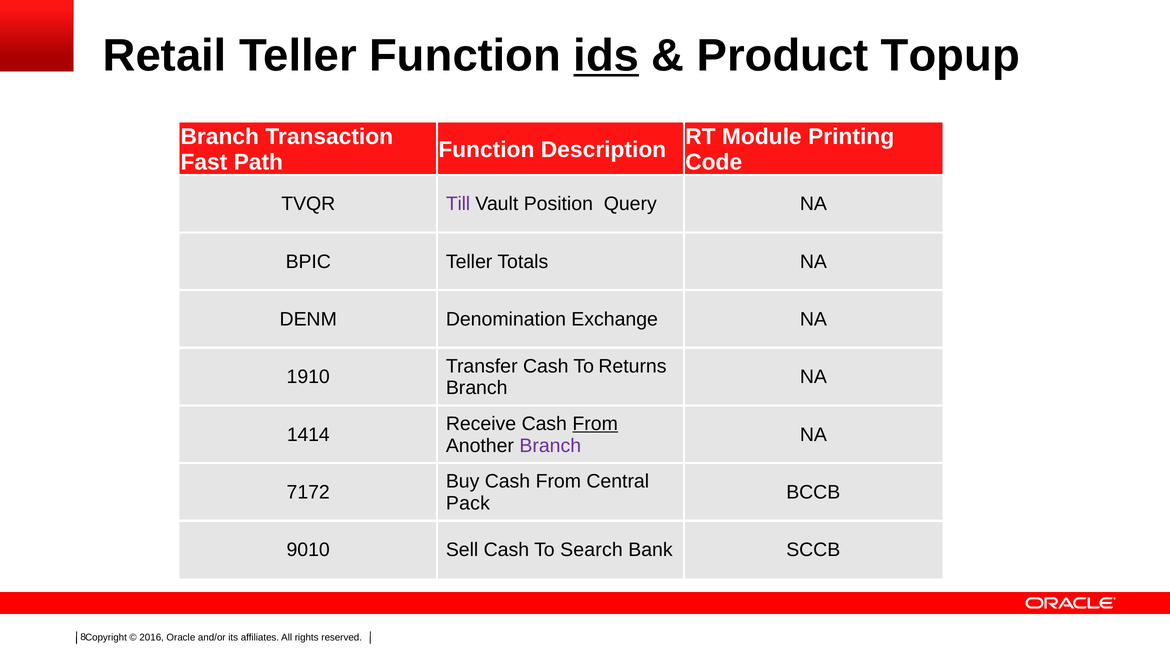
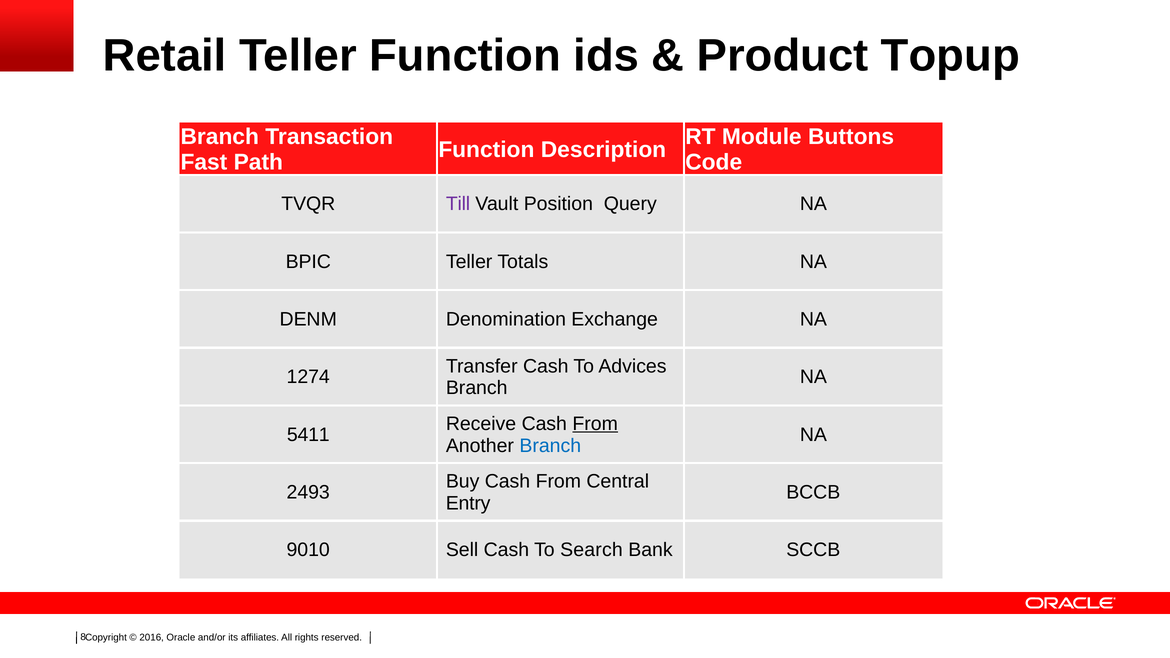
ids underline: present -> none
Printing: Printing -> Buttons
Returns: Returns -> Advices
1910: 1910 -> 1274
1414: 1414 -> 5411
Branch at (550, 446) colour: purple -> blue
7172: 7172 -> 2493
Pack: Pack -> Entry
